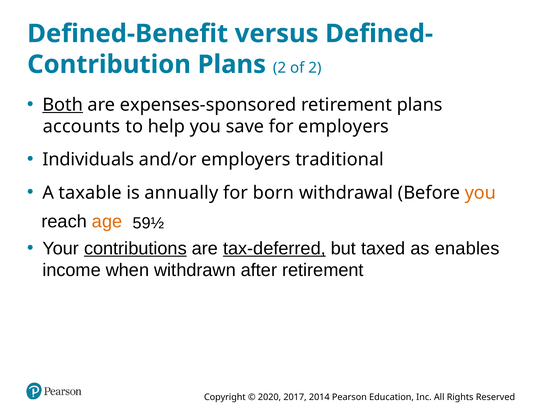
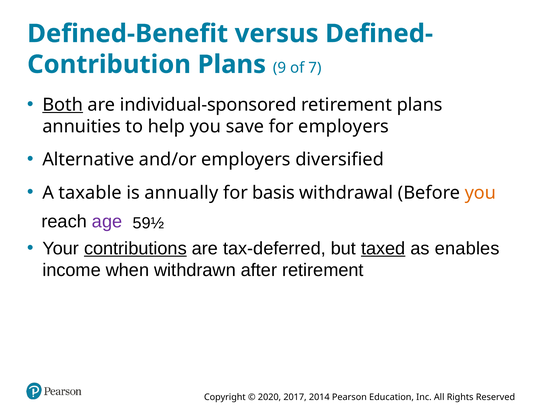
Plans 2: 2 -> 9
of 2: 2 -> 7
expenses-sponsored: expenses-sponsored -> individual-sponsored
accounts: accounts -> annuities
Individuals: Individuals -> Alternative
traditional: traditional -> diversified
born: born -> basis
age colour: orange -> purple
tax-deferred underline: present -> none
taxed underline: none -> present
